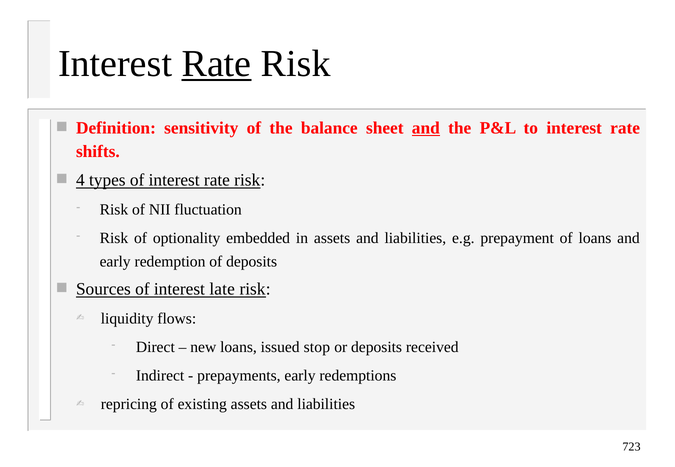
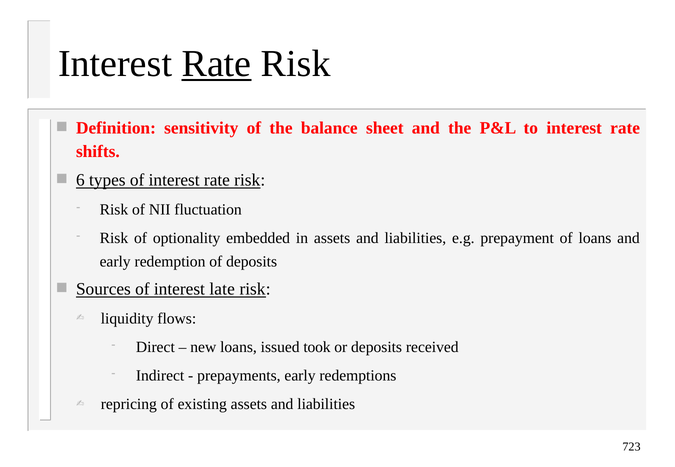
and at (426, 128) underline: present -> none
4: 4 -> 6
stop: stop -> took
